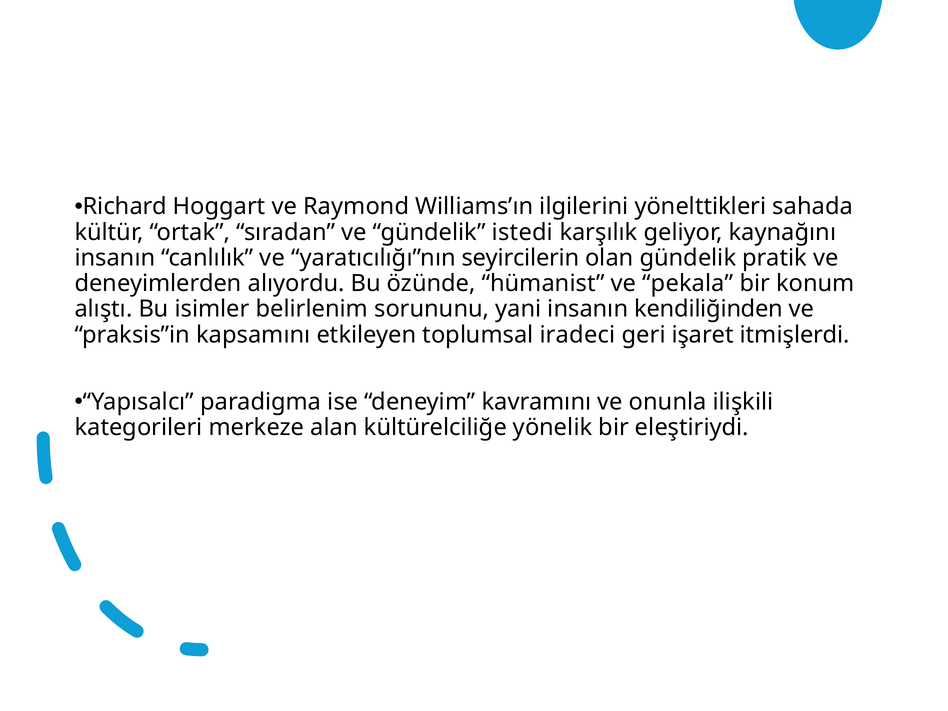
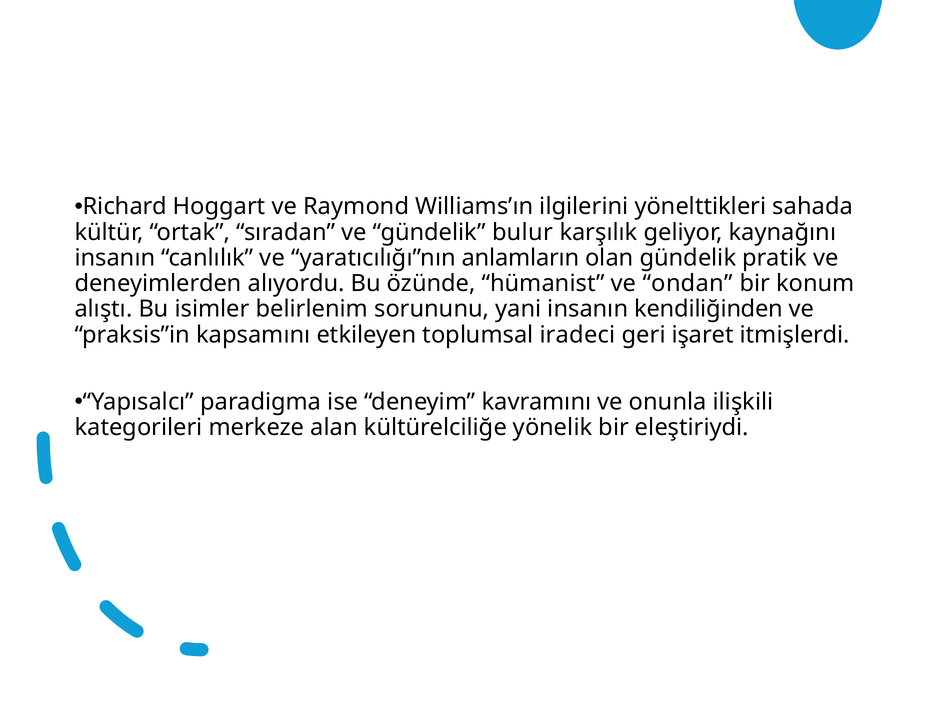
istedi: istedi -> bulur
seyircilerin: seyircilerin -> anlamların
pekala: pekala -> ondan
